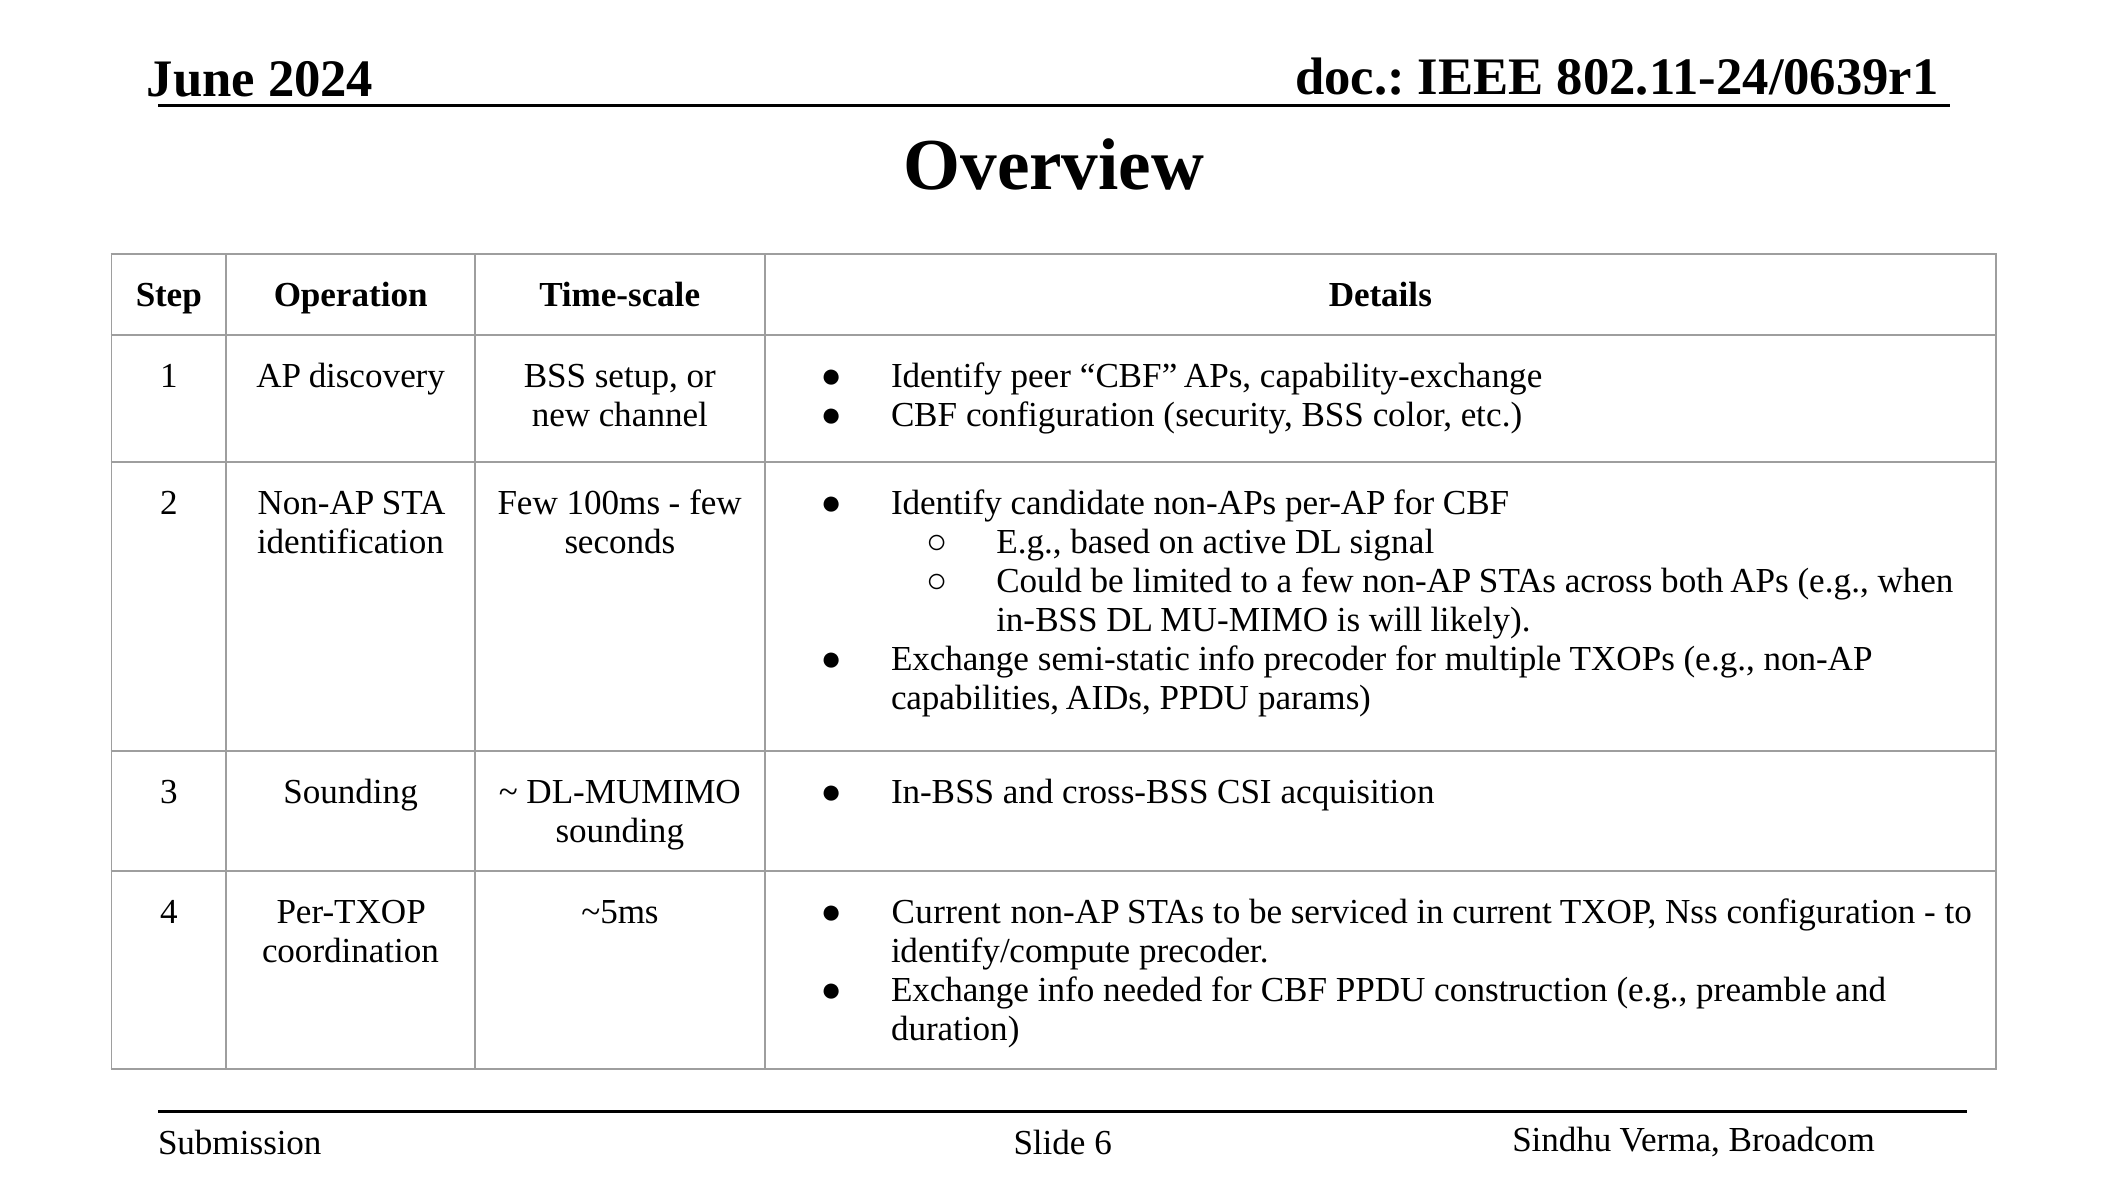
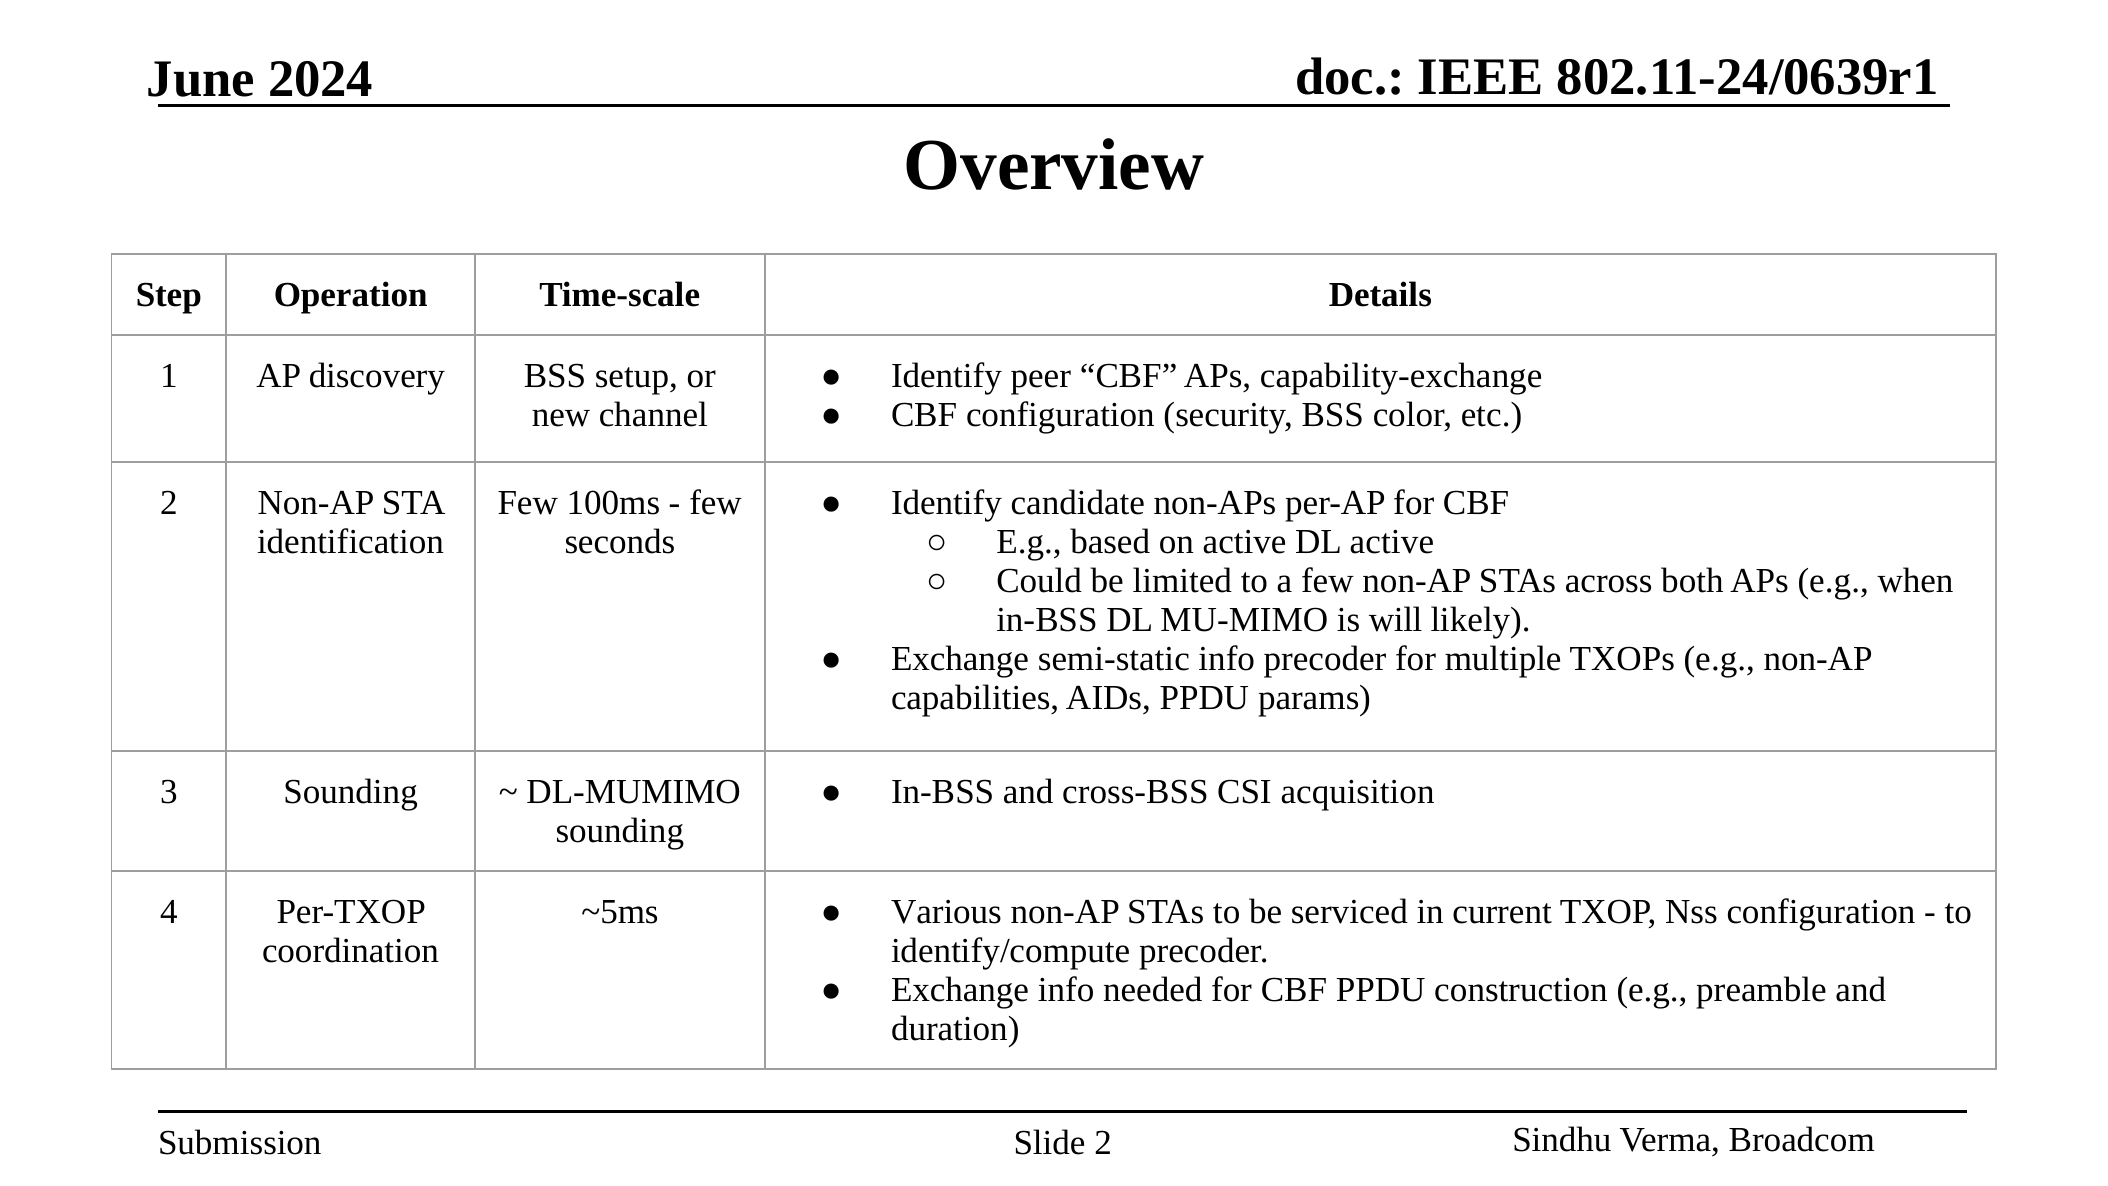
DL signal: signal -> active
Current at (946, 912): Current -> Various
Slide 6: 6 -> 2
